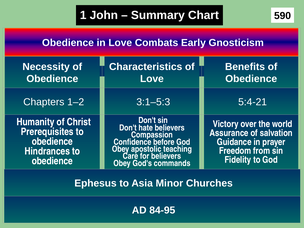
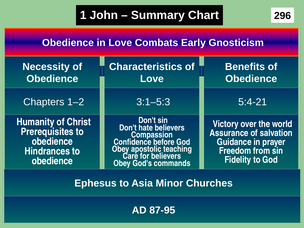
590: 590 -> 296
84-95: 84-95 -> 87-95
